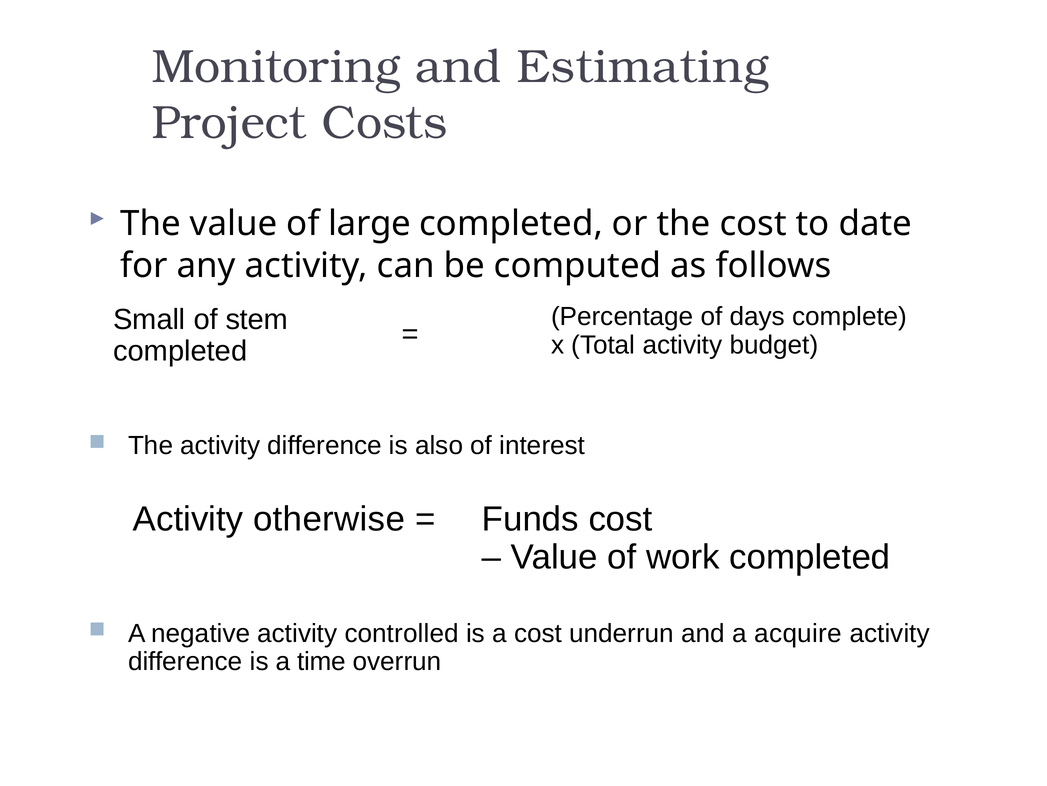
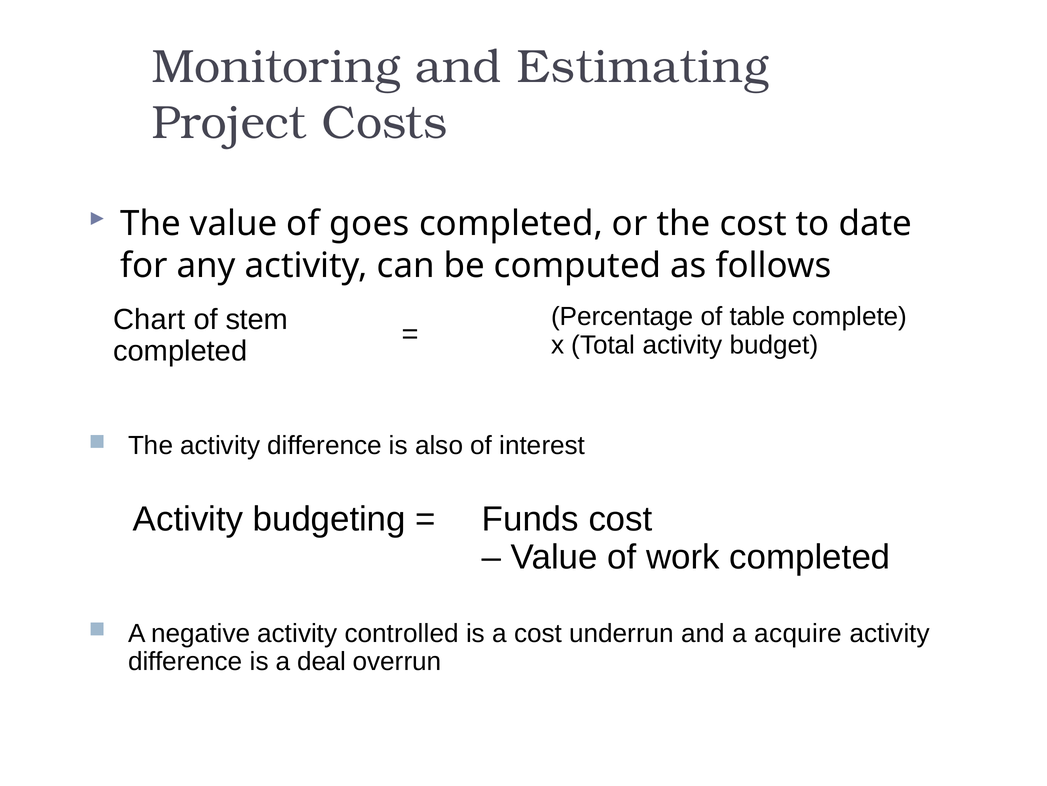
large: large -> goes
days: days -> table
Small: Small -> Chart
otherwise: otherwise -> budgeting
time: time -> deal
